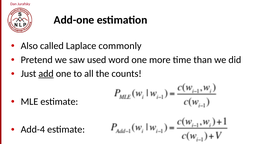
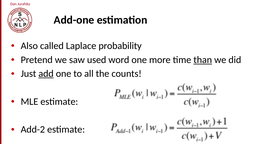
commonly: commonly -> probability
than underline: none -> present
Add-4: Add-4 -> Add-2
